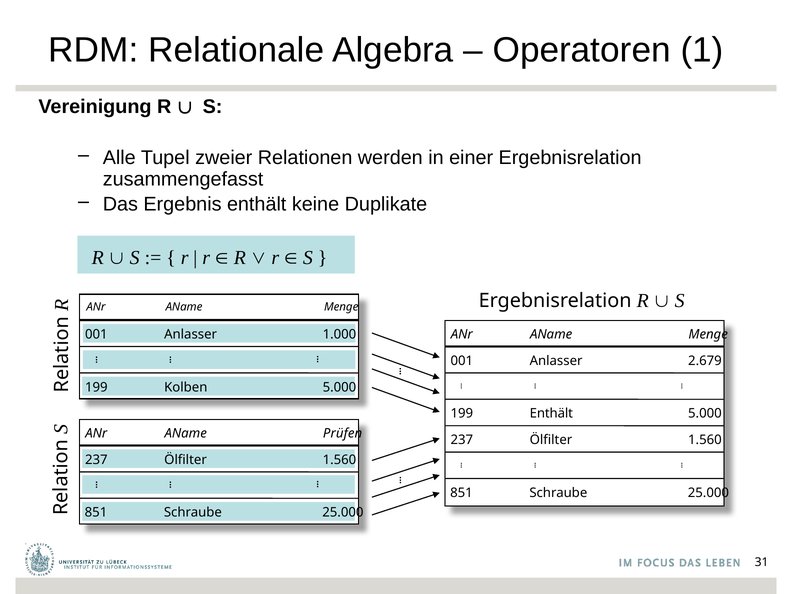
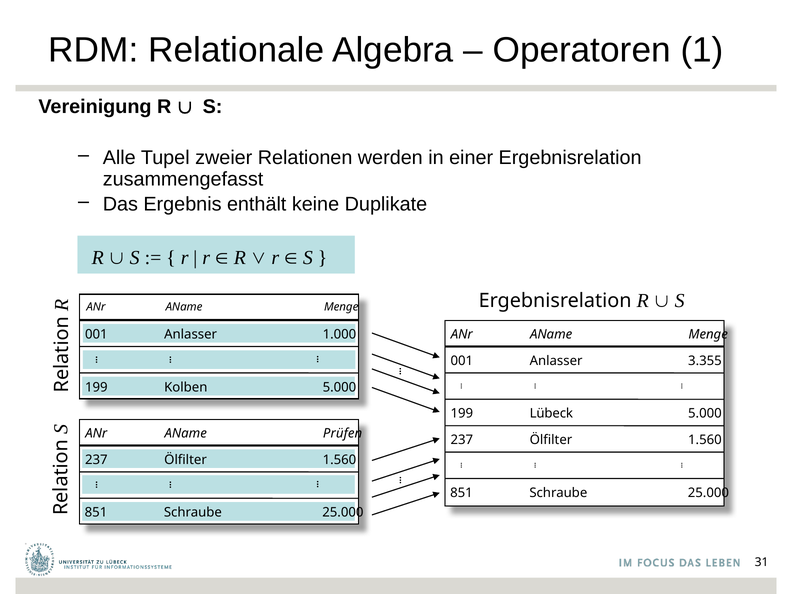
2.679: 2.679 -> 3.355
199 Enthält: Enthält -> Lübeck
